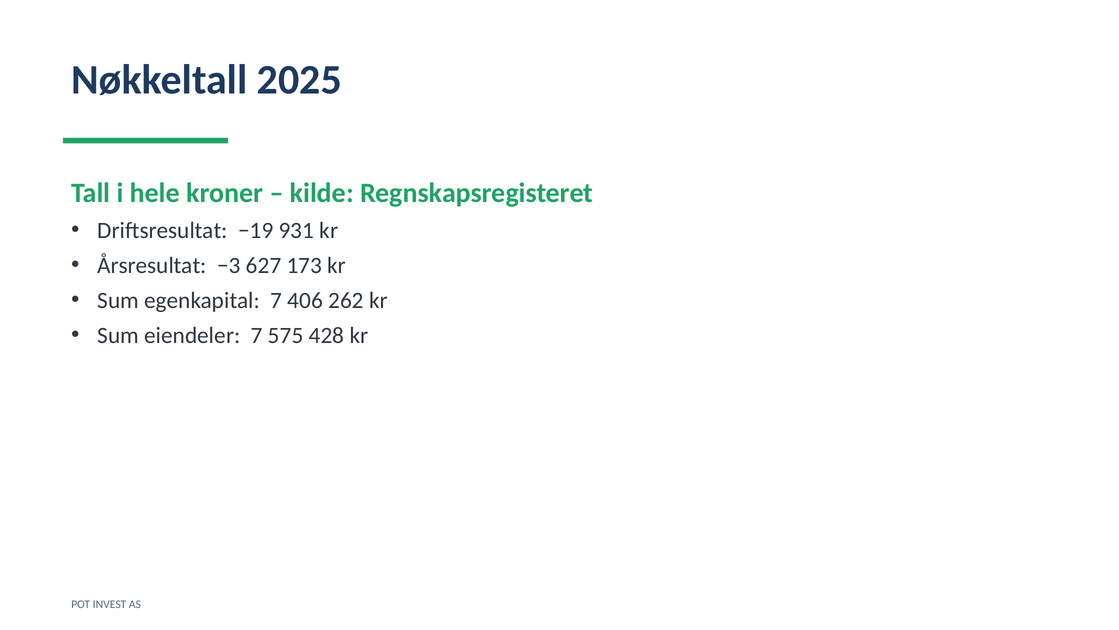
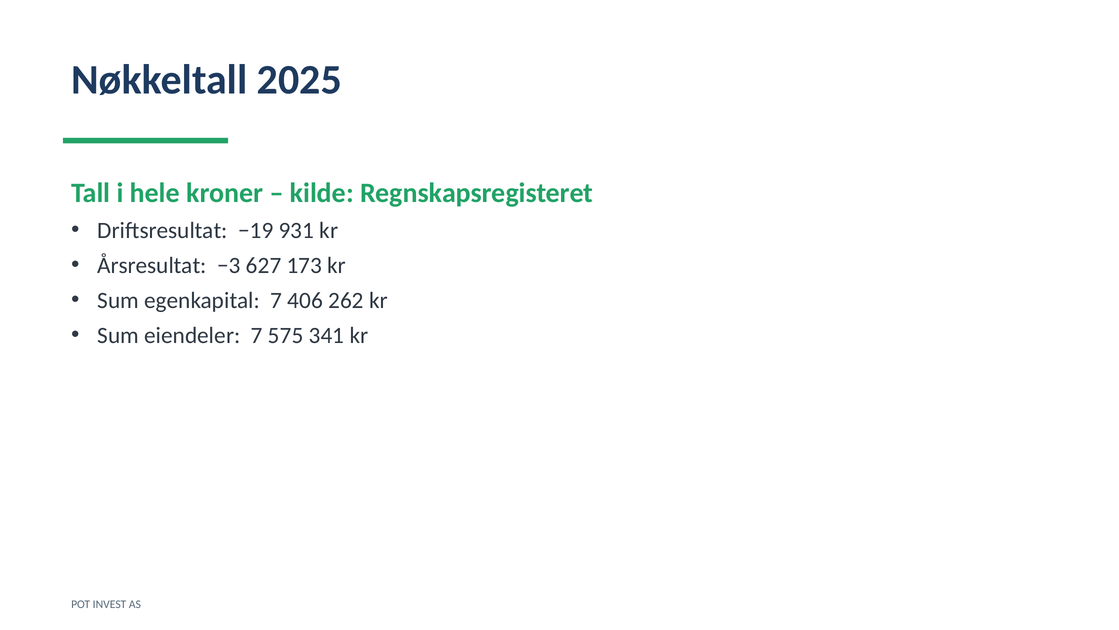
428: 428 -> 341
